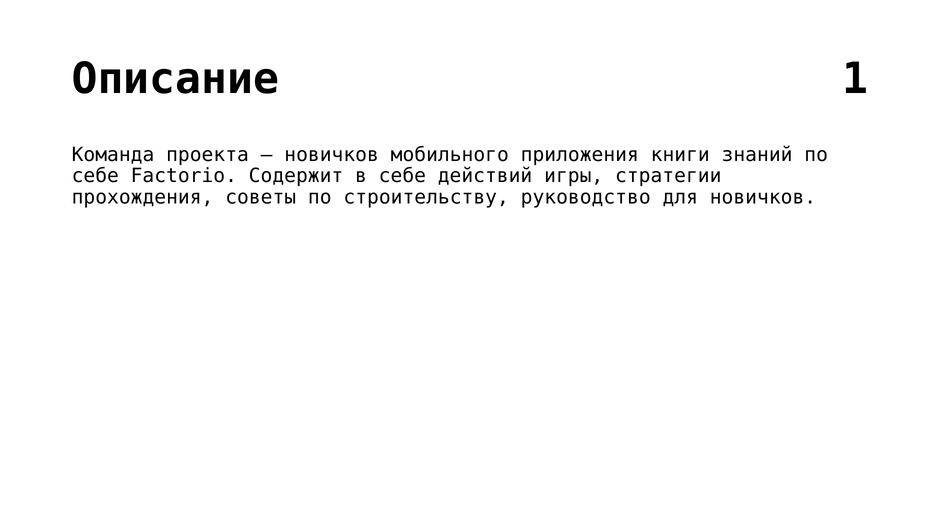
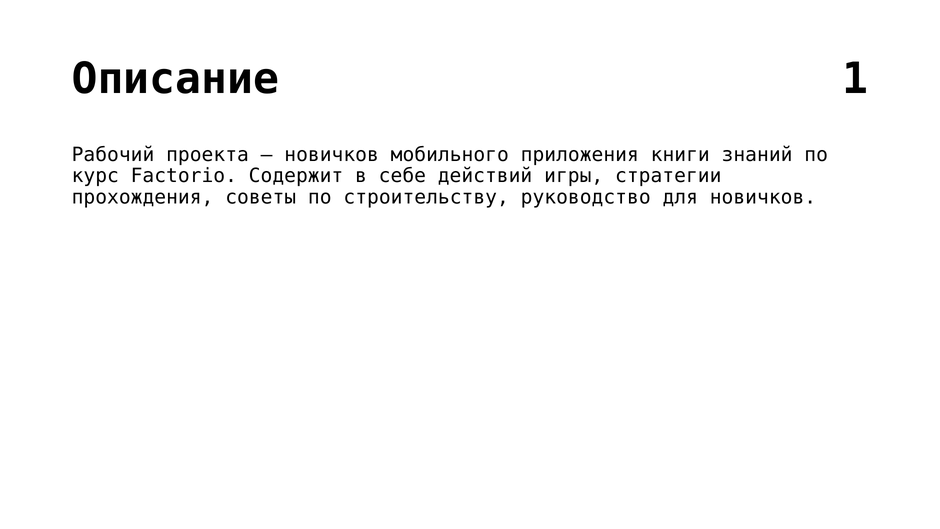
Команда: Команда -> Рабочий
себе at (95, 176): себе -> курс
